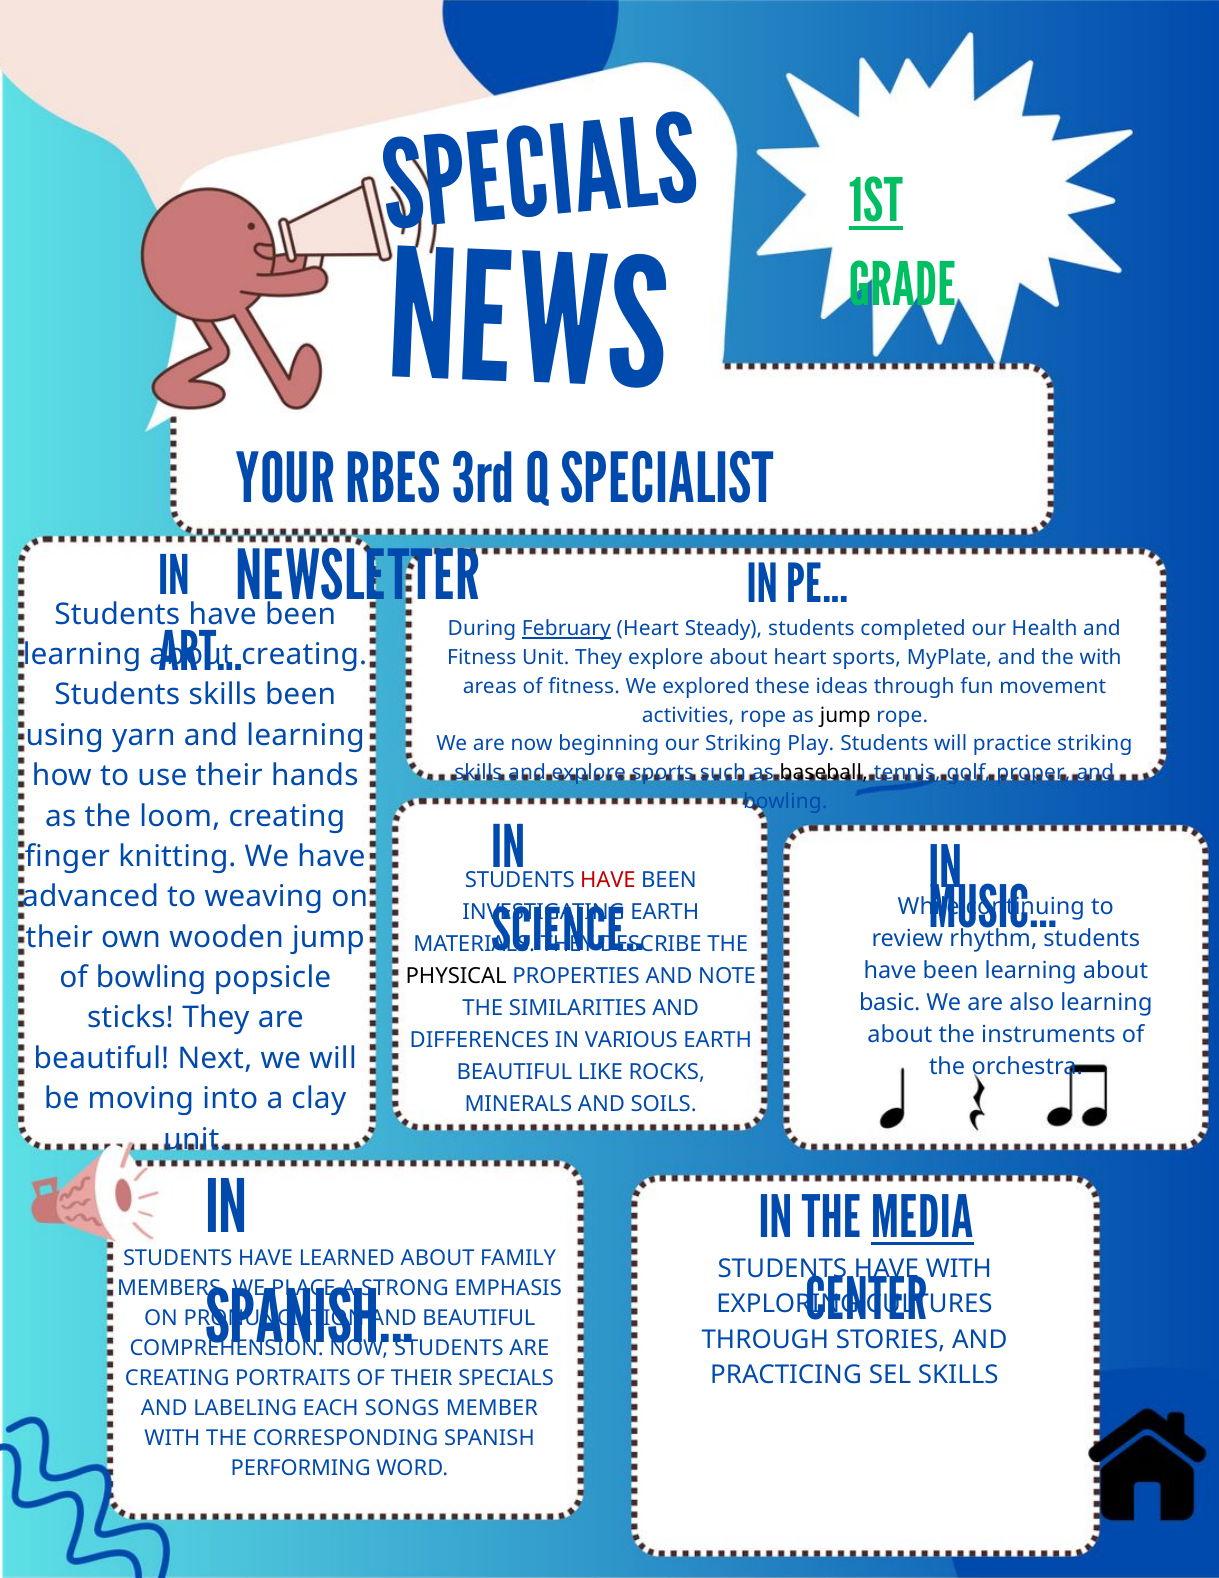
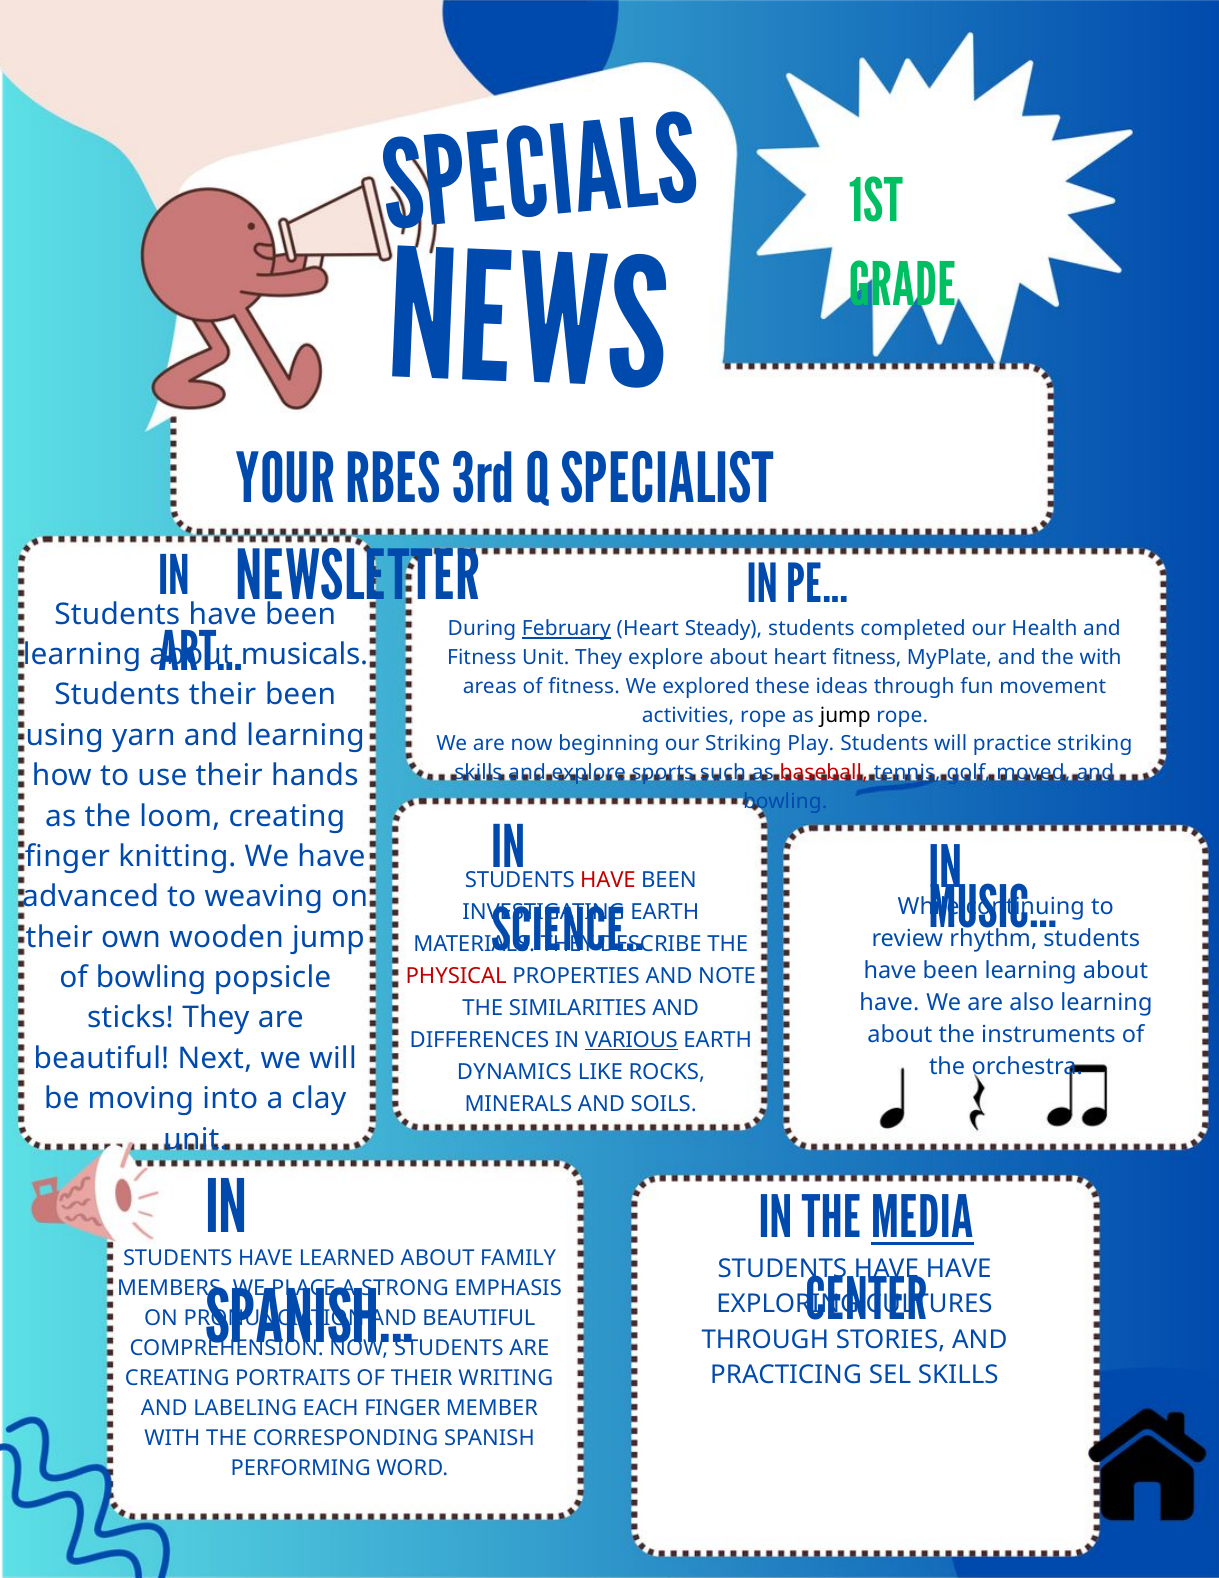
1ST underline: present -> none
creating at (304, 654): creating -> musicals
heart sports: sports -> fitness
Students skills: skills -> their
baseball colour: black -> red
proper: proper -> moved
PHYSICAL colour: black -> red
basic at (890, 1002): basic -> have
VARIOUS underline: none -> present
BEAUTIFUL at (514, 1072): BEAUTIFUL -> DYNAMICS
WITH at (959, 1268): WITH -> HAVE
SPECIALS: SPECIALS -> WRITING
EACH SONGS: SONGS -> FINGER
